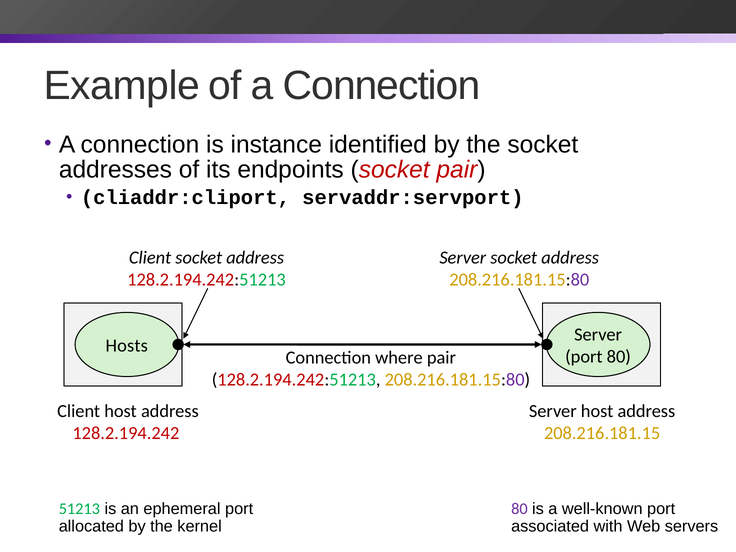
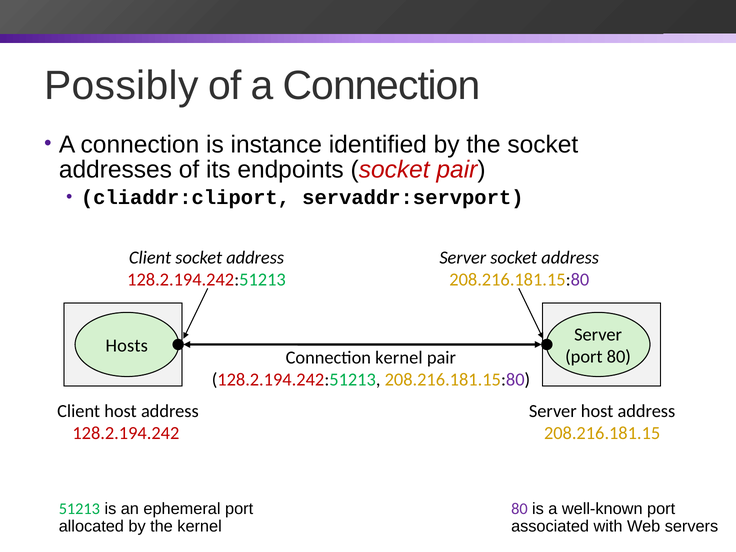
Example: Example -> Possibly
Connection where: where -> kernel
